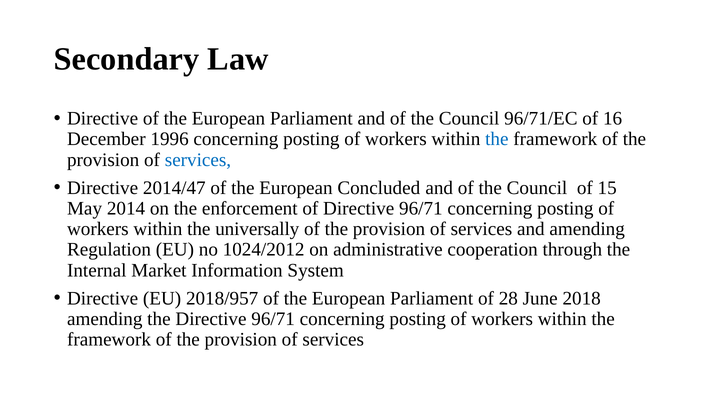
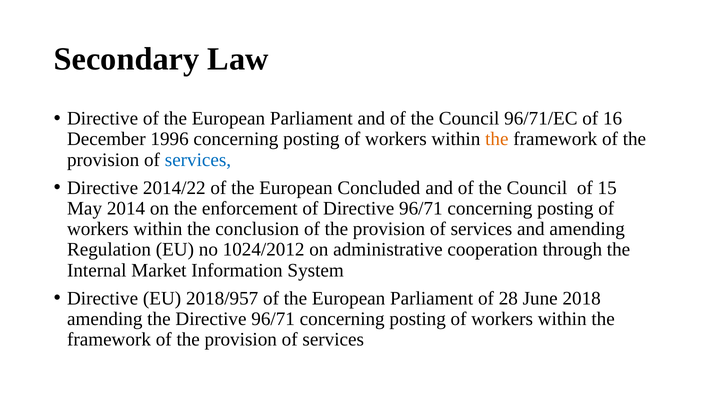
the at (497, 139) colour: blue -> orange
2014/47: 2014/47 -> 2014/22
universally: universally -> conclusion
